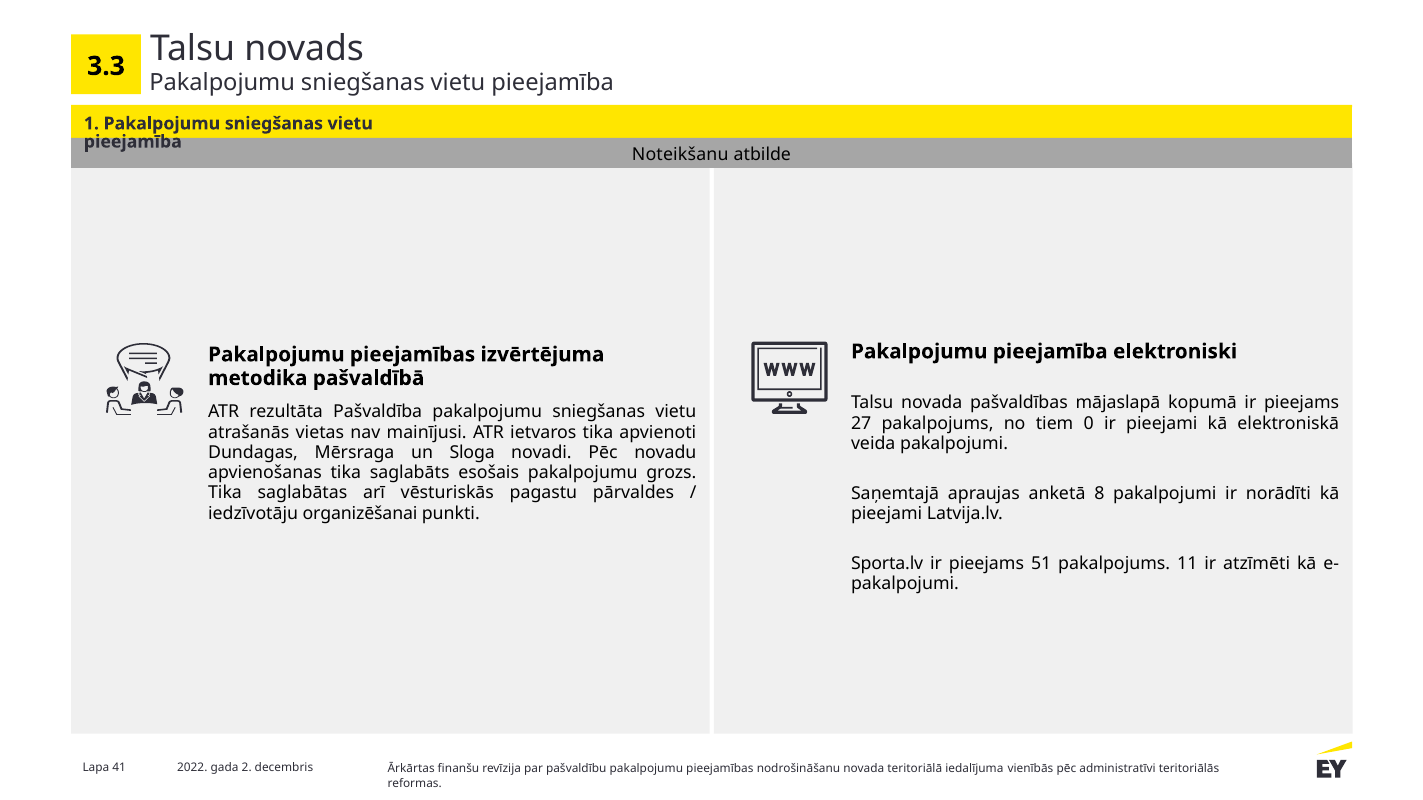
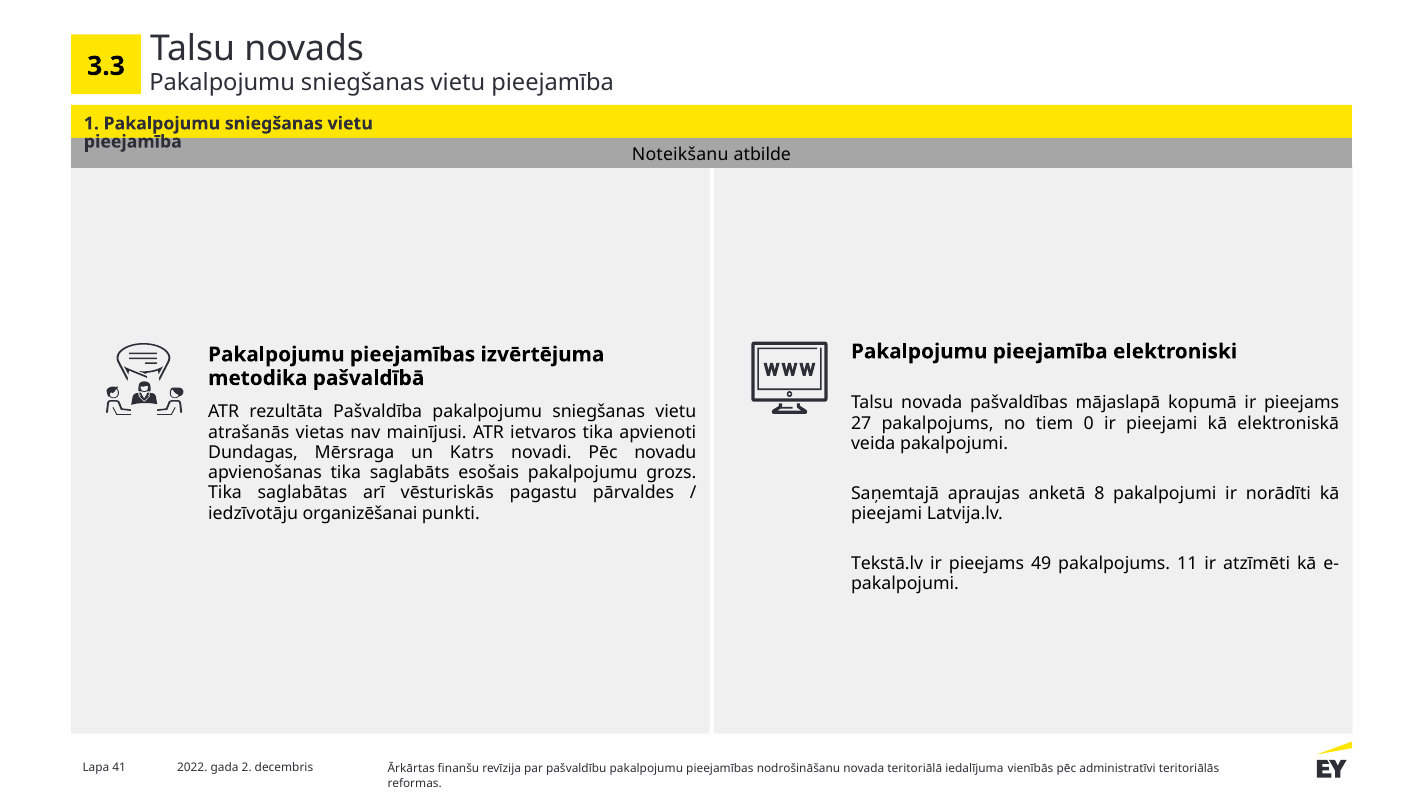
Sloga: Sloga -> Katrs
Sporta.lv: Sporta.lv -> Tekstā.lv
51: 51 -> 49
